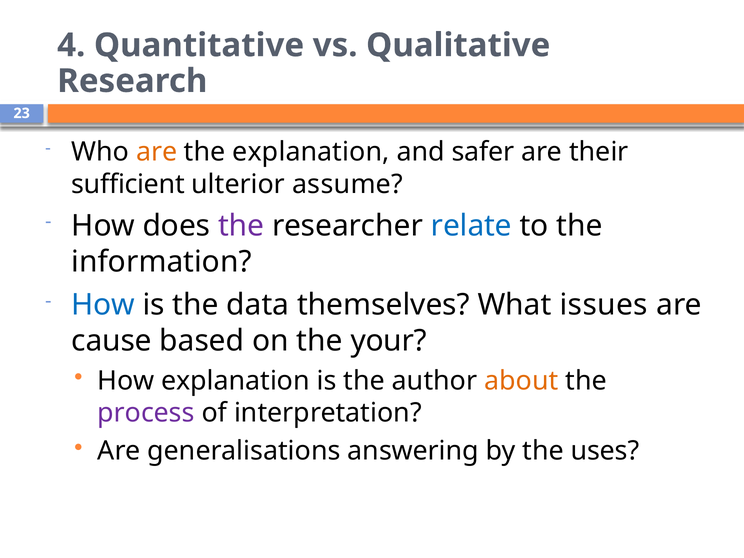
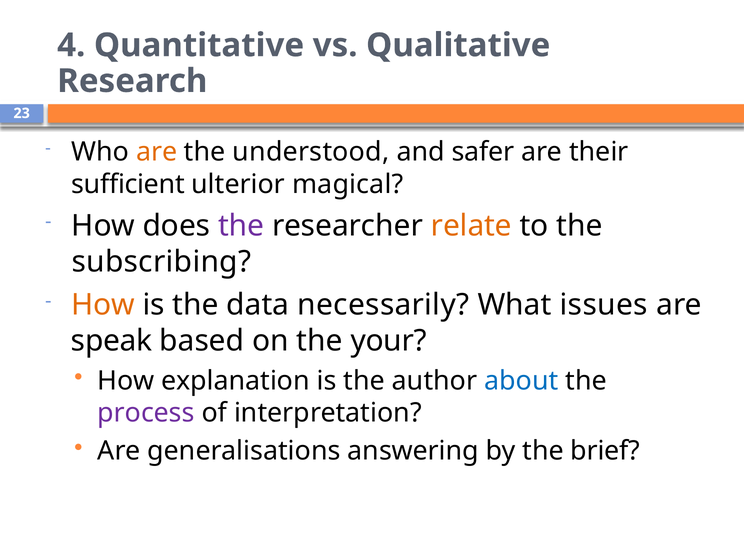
the explanation: explanation -> understood
assume: assume -> magical
relate colour: blue -> orange
information: information -> subscribing
How at (103, 305) colour: blue -> orange
themselves: themselves -> necessarily
cause: cause -> speak
about colour: orange -> blue
uses: uses -> brief
